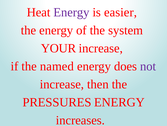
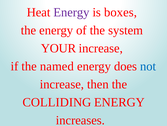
easier: easier -> boxes
not colour: purple -> blue
PRESSURES: PRESSURES -> COLLIDING
